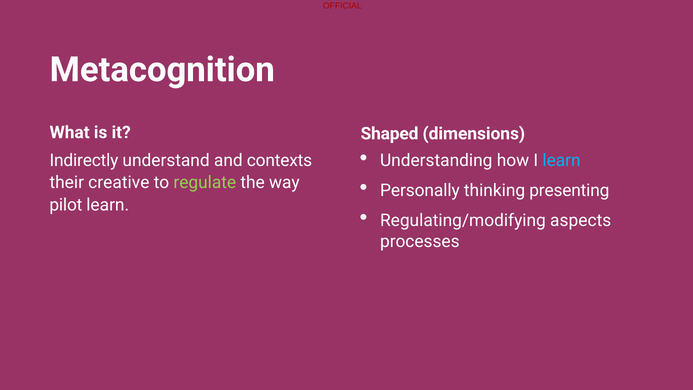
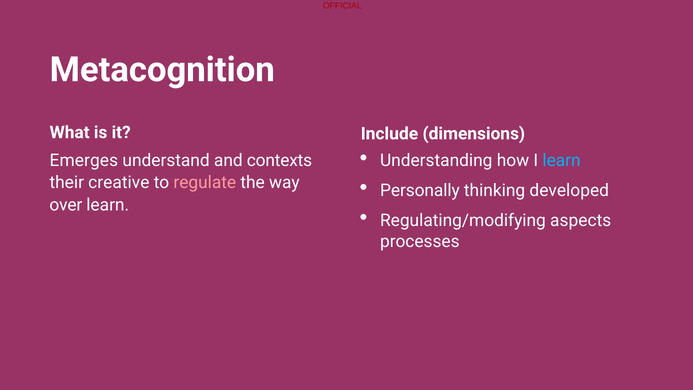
Shaped: Shaped -> Include
Indirectly: Indirectly -> Emerges
regulate colour: light green -> pink
presenting: presenting -> developed
pilot: pilot -> over
